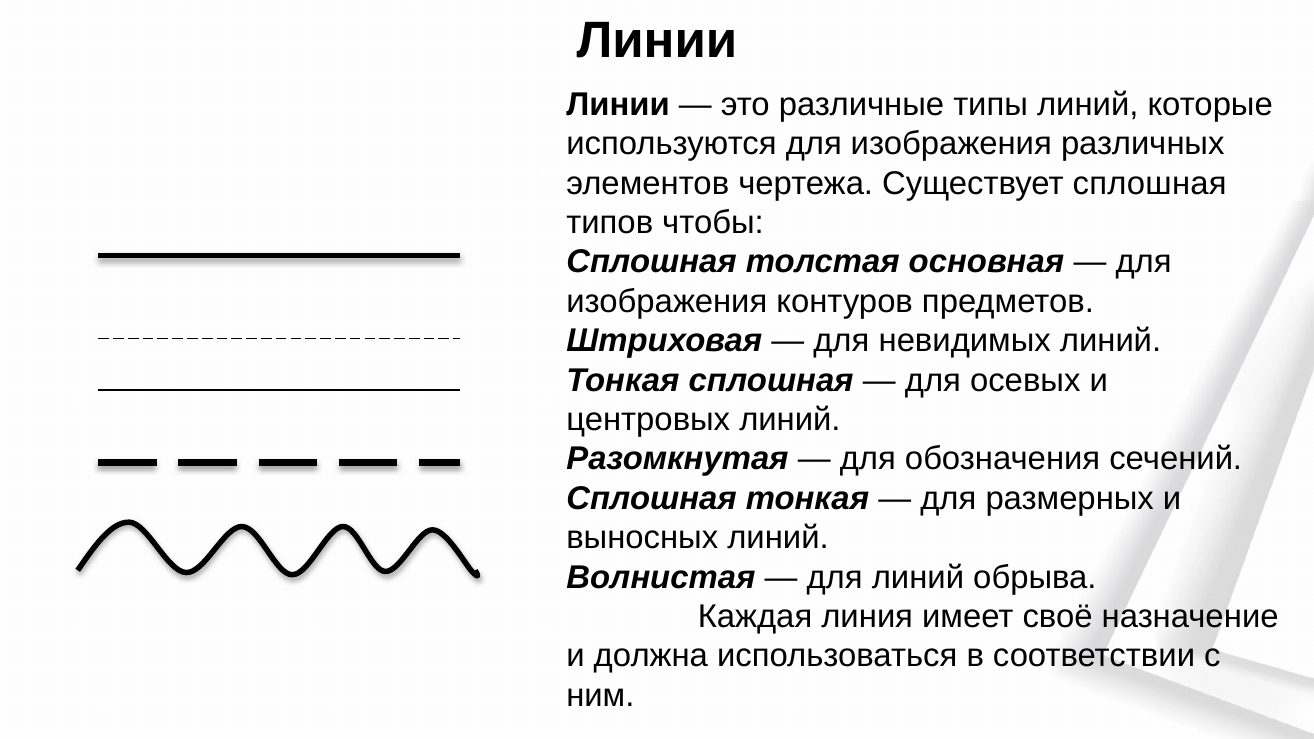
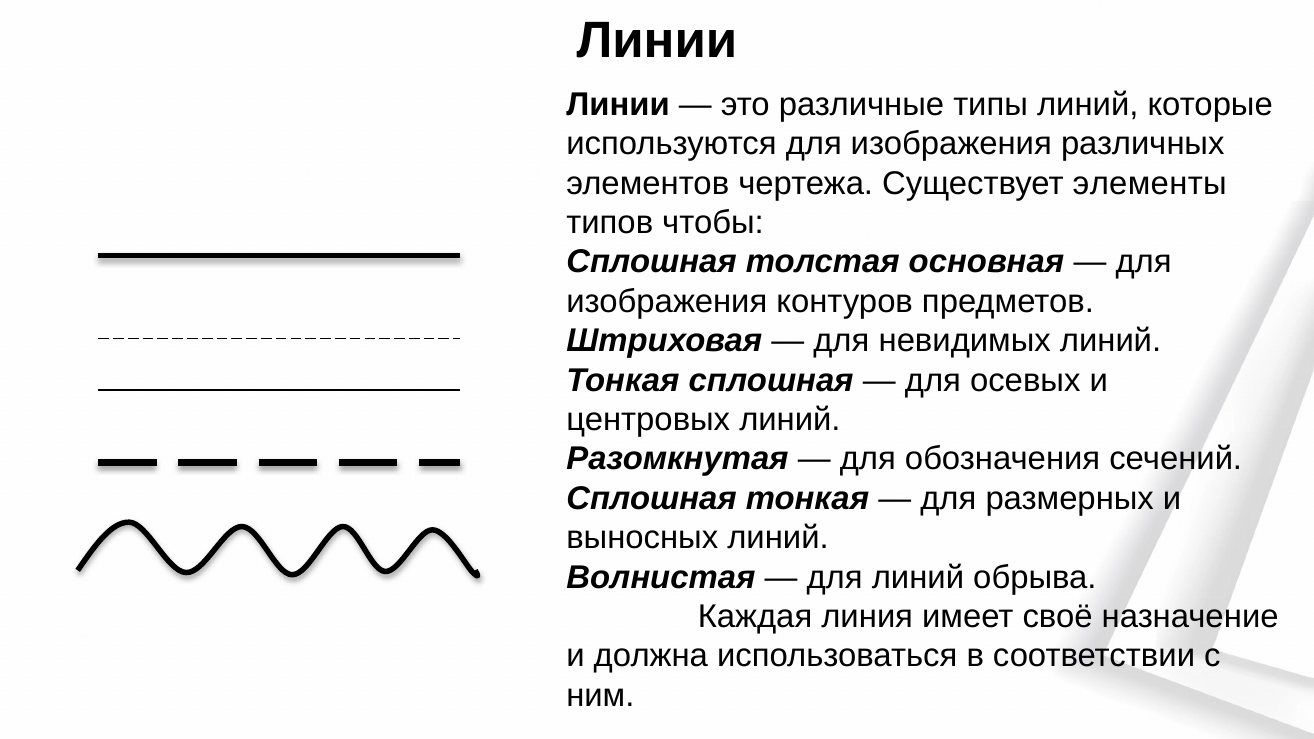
Существует сплошная: сплошная -> элементы
